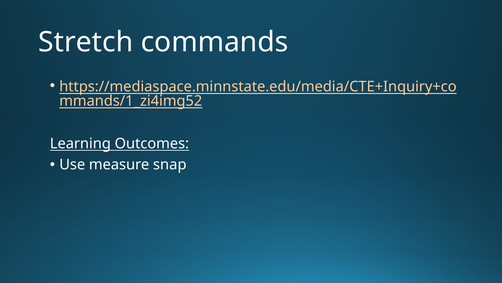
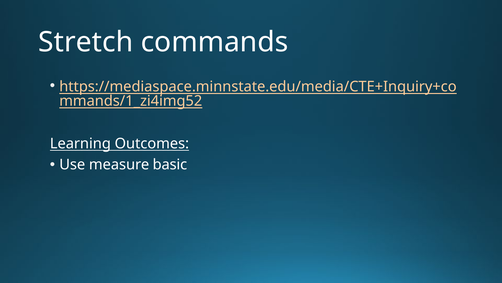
snap: snap -> basic
